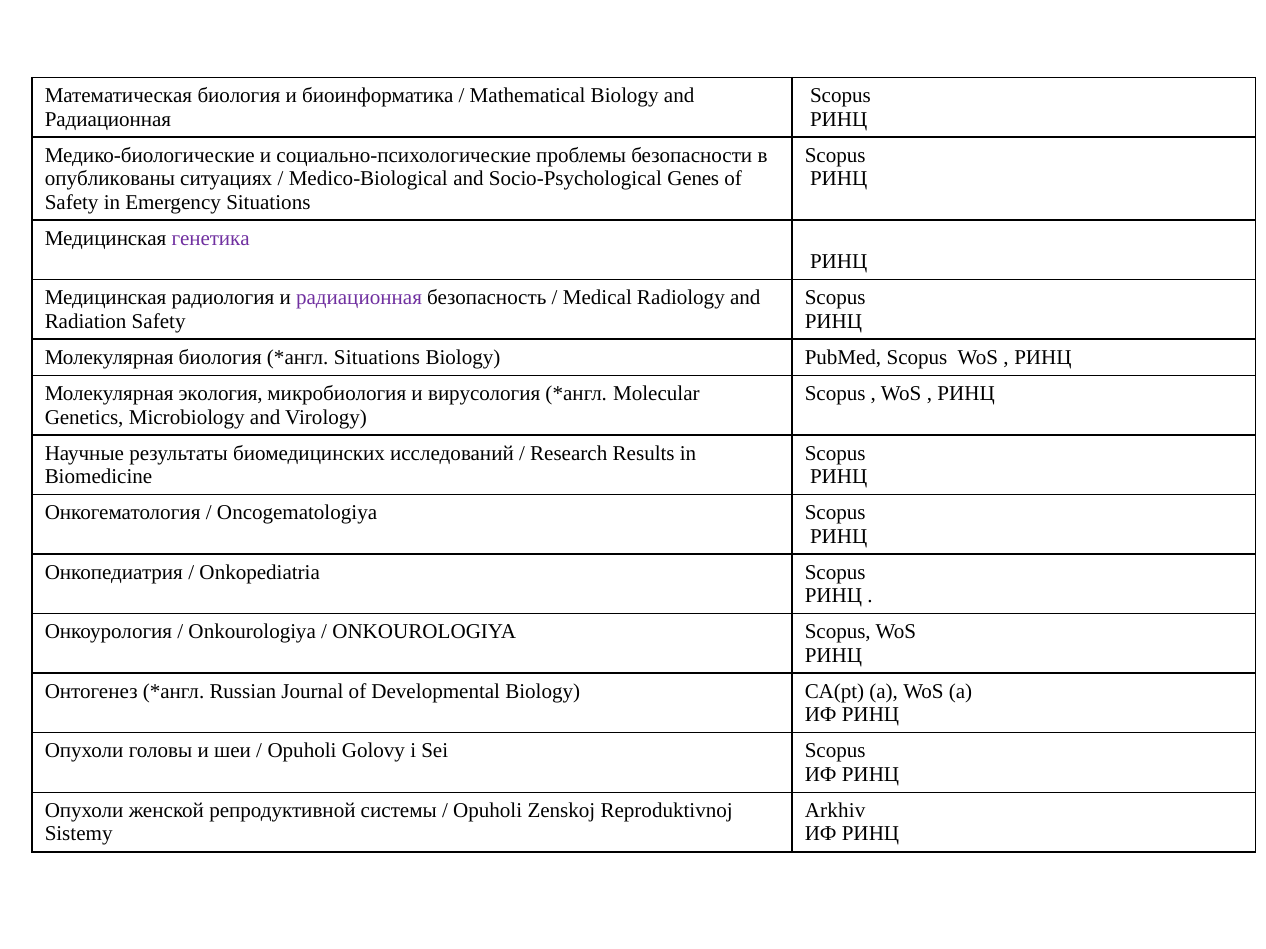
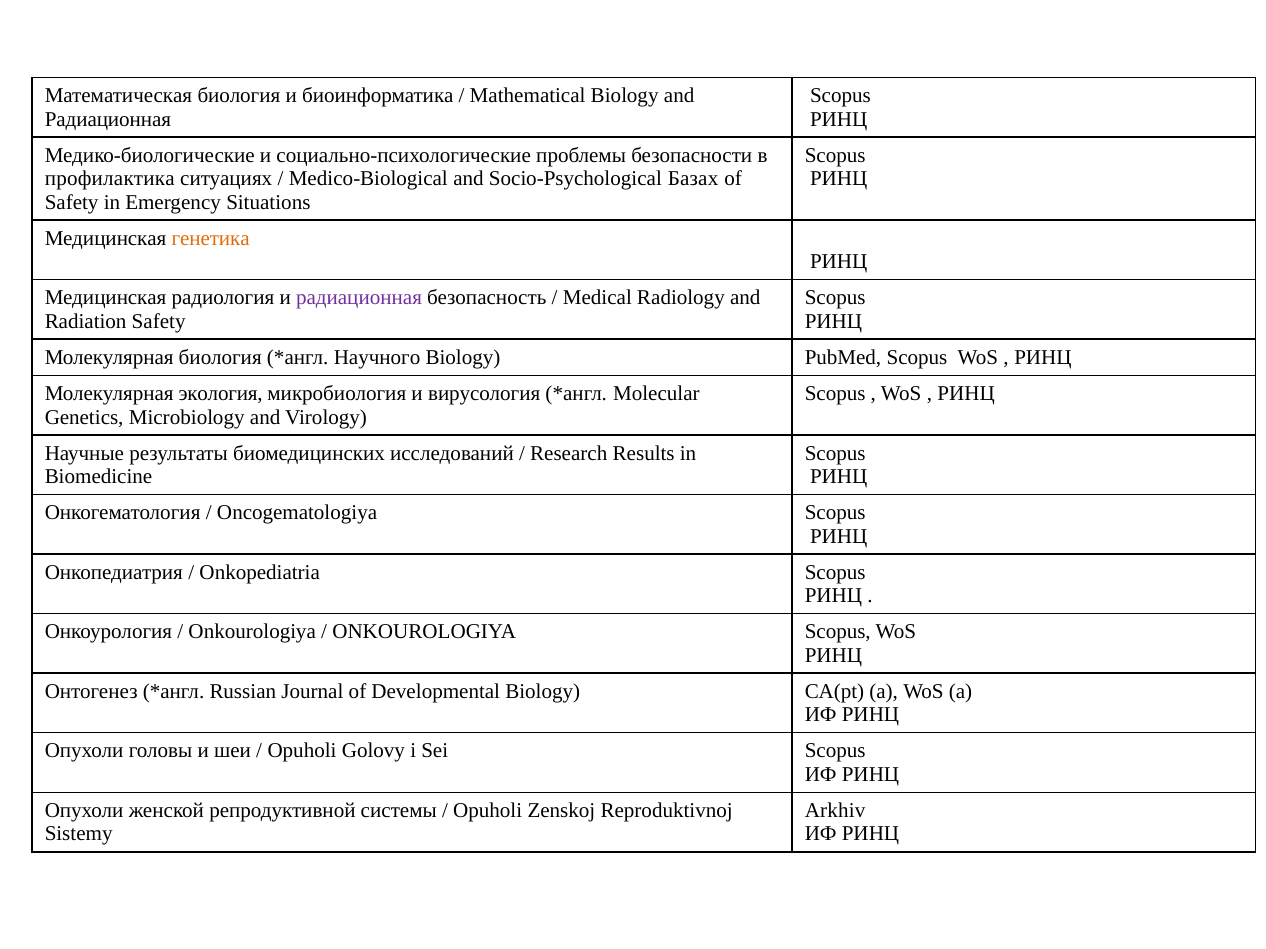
опубликованы: опубликованы -> профилактика
Genes: Genes -> Базах
генетика colour: purple -> orange
Situations at (377, 357): Situations -> Научного
